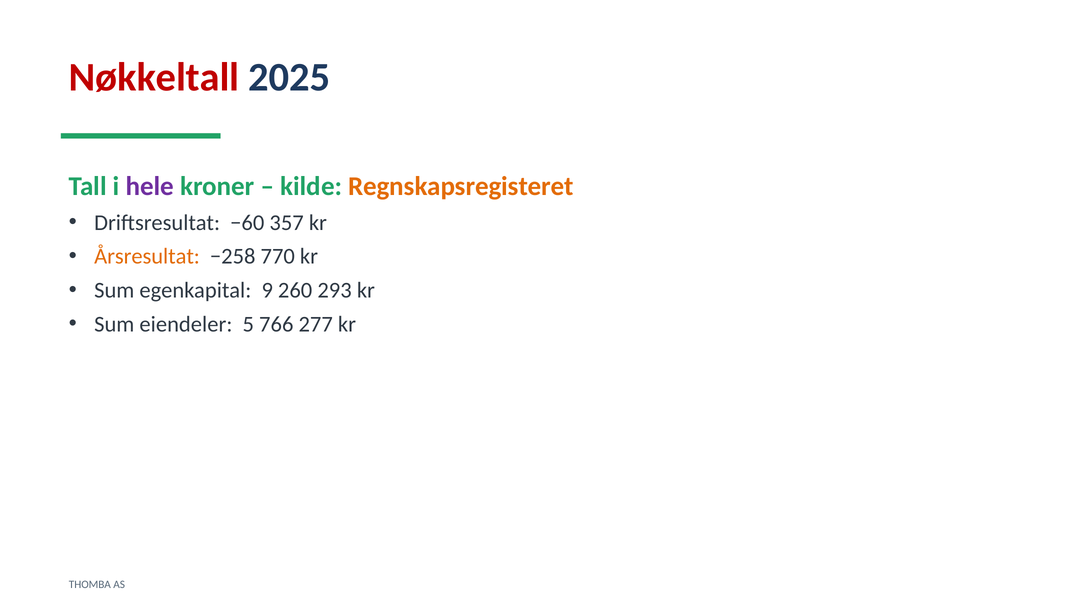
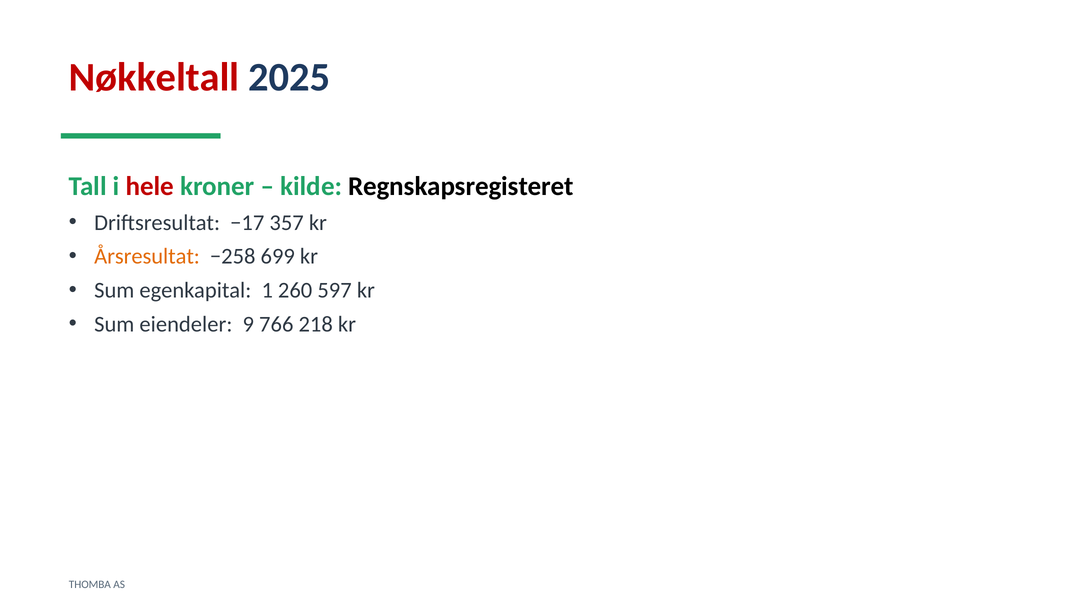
hele colour: purple -> red
Regnskapsregisteret colour: orange -> black
−60: −60 -> −17
770: 770 -> 699
9: 9 -> 1
293: 293 -> 597
5: 5 -> 9
277: 277 -> 218
